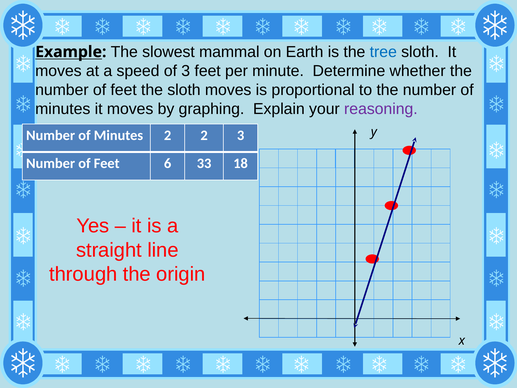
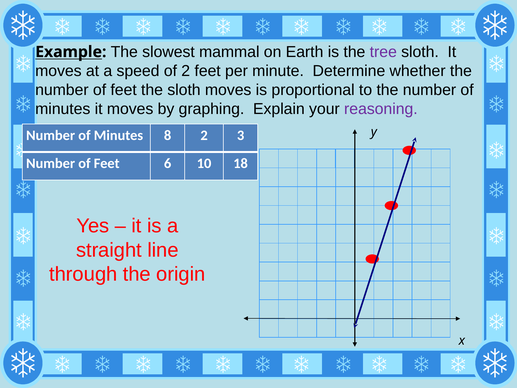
tree colour: blue -> purple
of 3: 3 -> 2
Minutes 2: 2 -> 8
33: 33 -> 10
